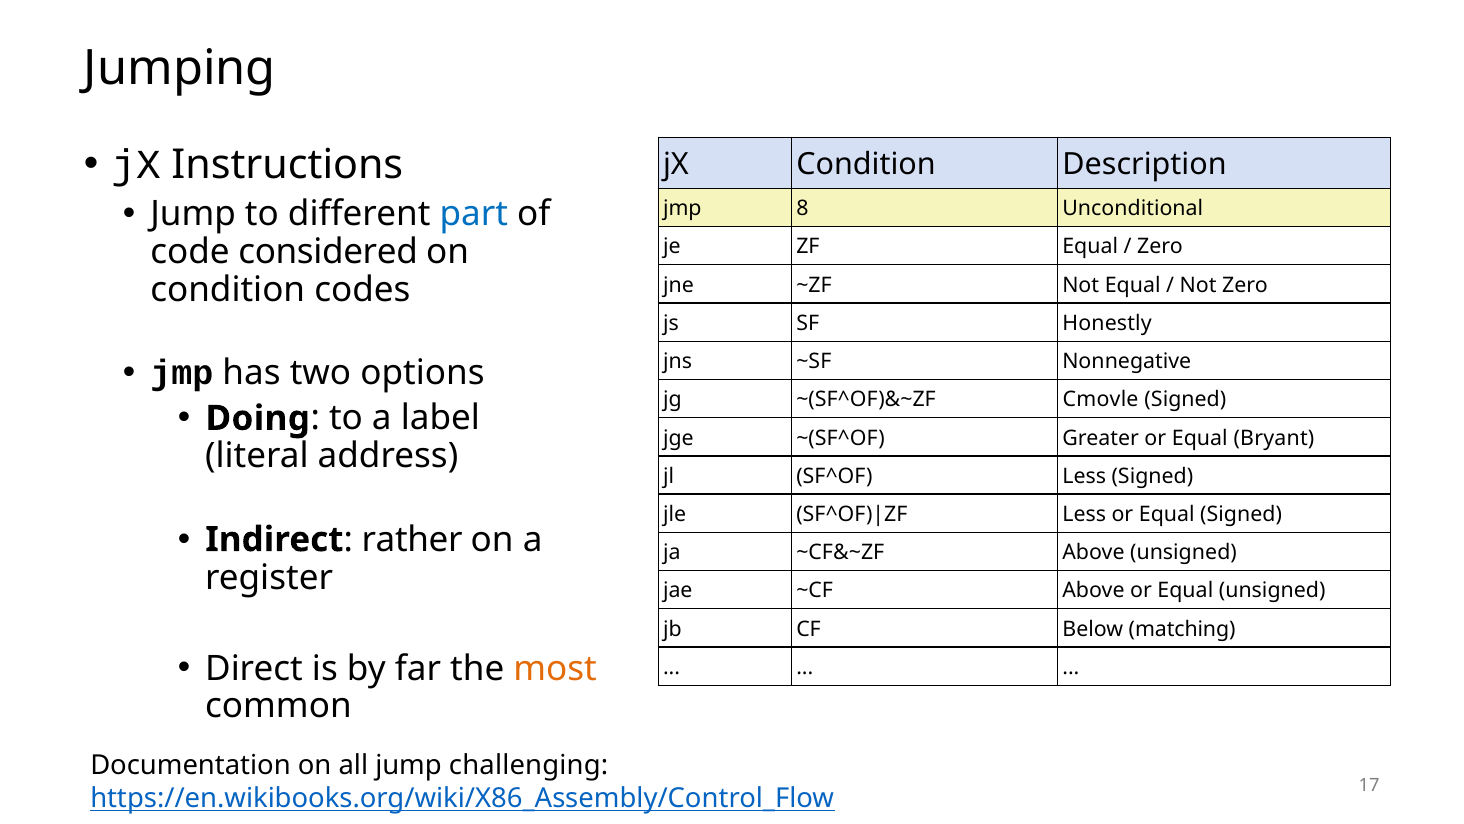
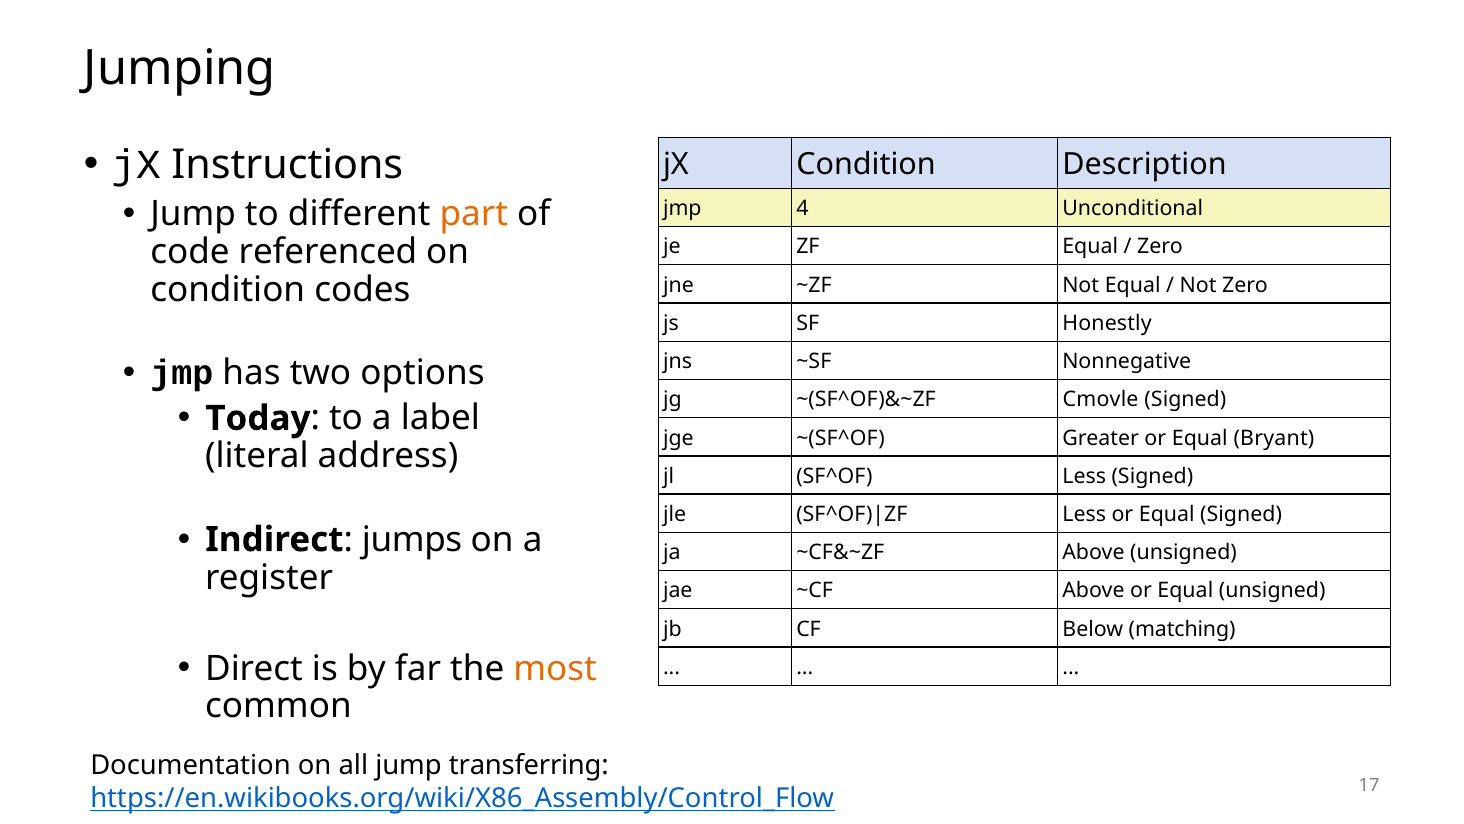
part colour: blue -> orange
8: 8 -> 4
considered: considered -> referenced
Doing: Doing -> Today
rather: rather -> jumps
challenging: challenging -> transferring
